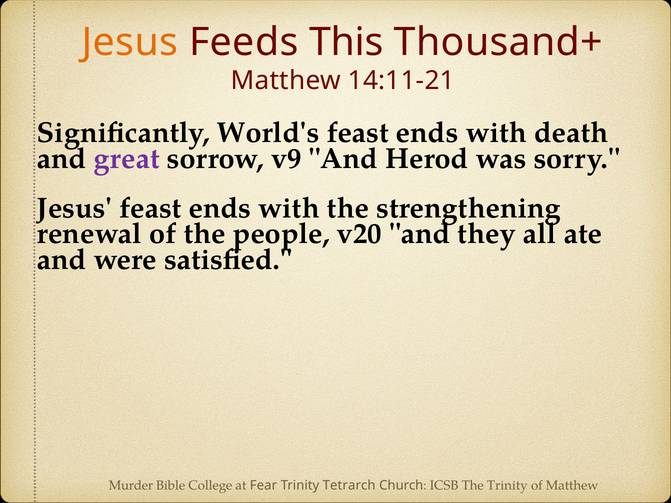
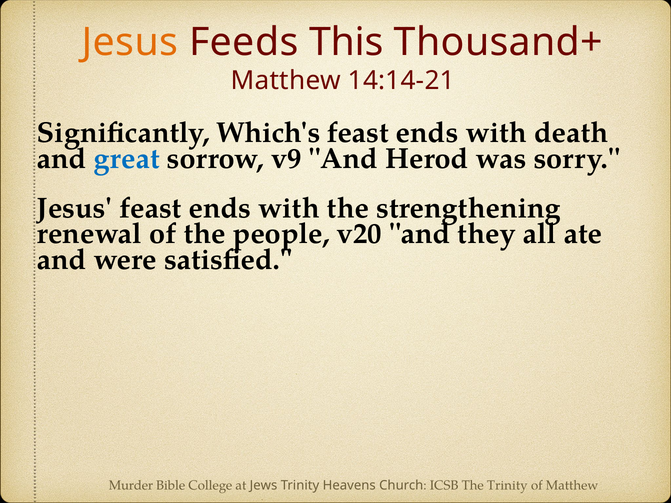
14:11-21: 14:11-21 -> 14:14-21
World's: World's -> Which's
great colour: purple -> blue
Fear: Fear -> Jews
Tetrarch: Tetrarch -> Heavens
